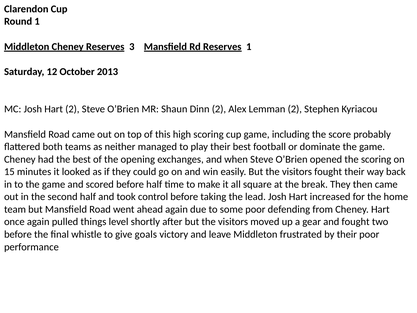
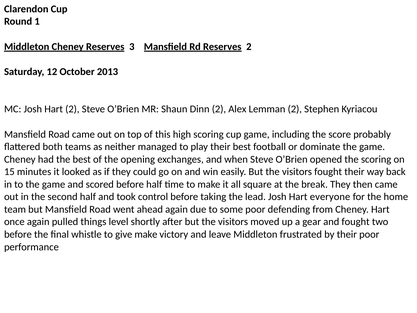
Reserves 1: 1 -> 2
increased: increased -> everyone
give goals: goals -> make
